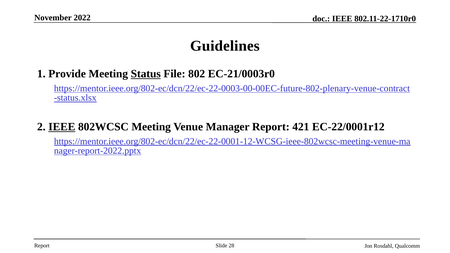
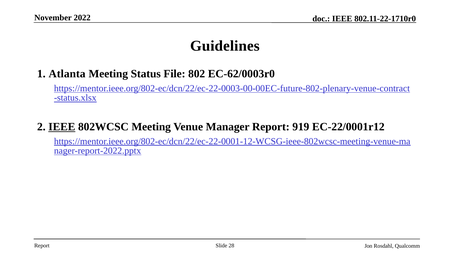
Provide: Provide -> Atlanta
Status underline: present -> none
EC-21/0003r0: EC-21/0003r0 -> EC-62/0003r0
421: 421 -> 919
